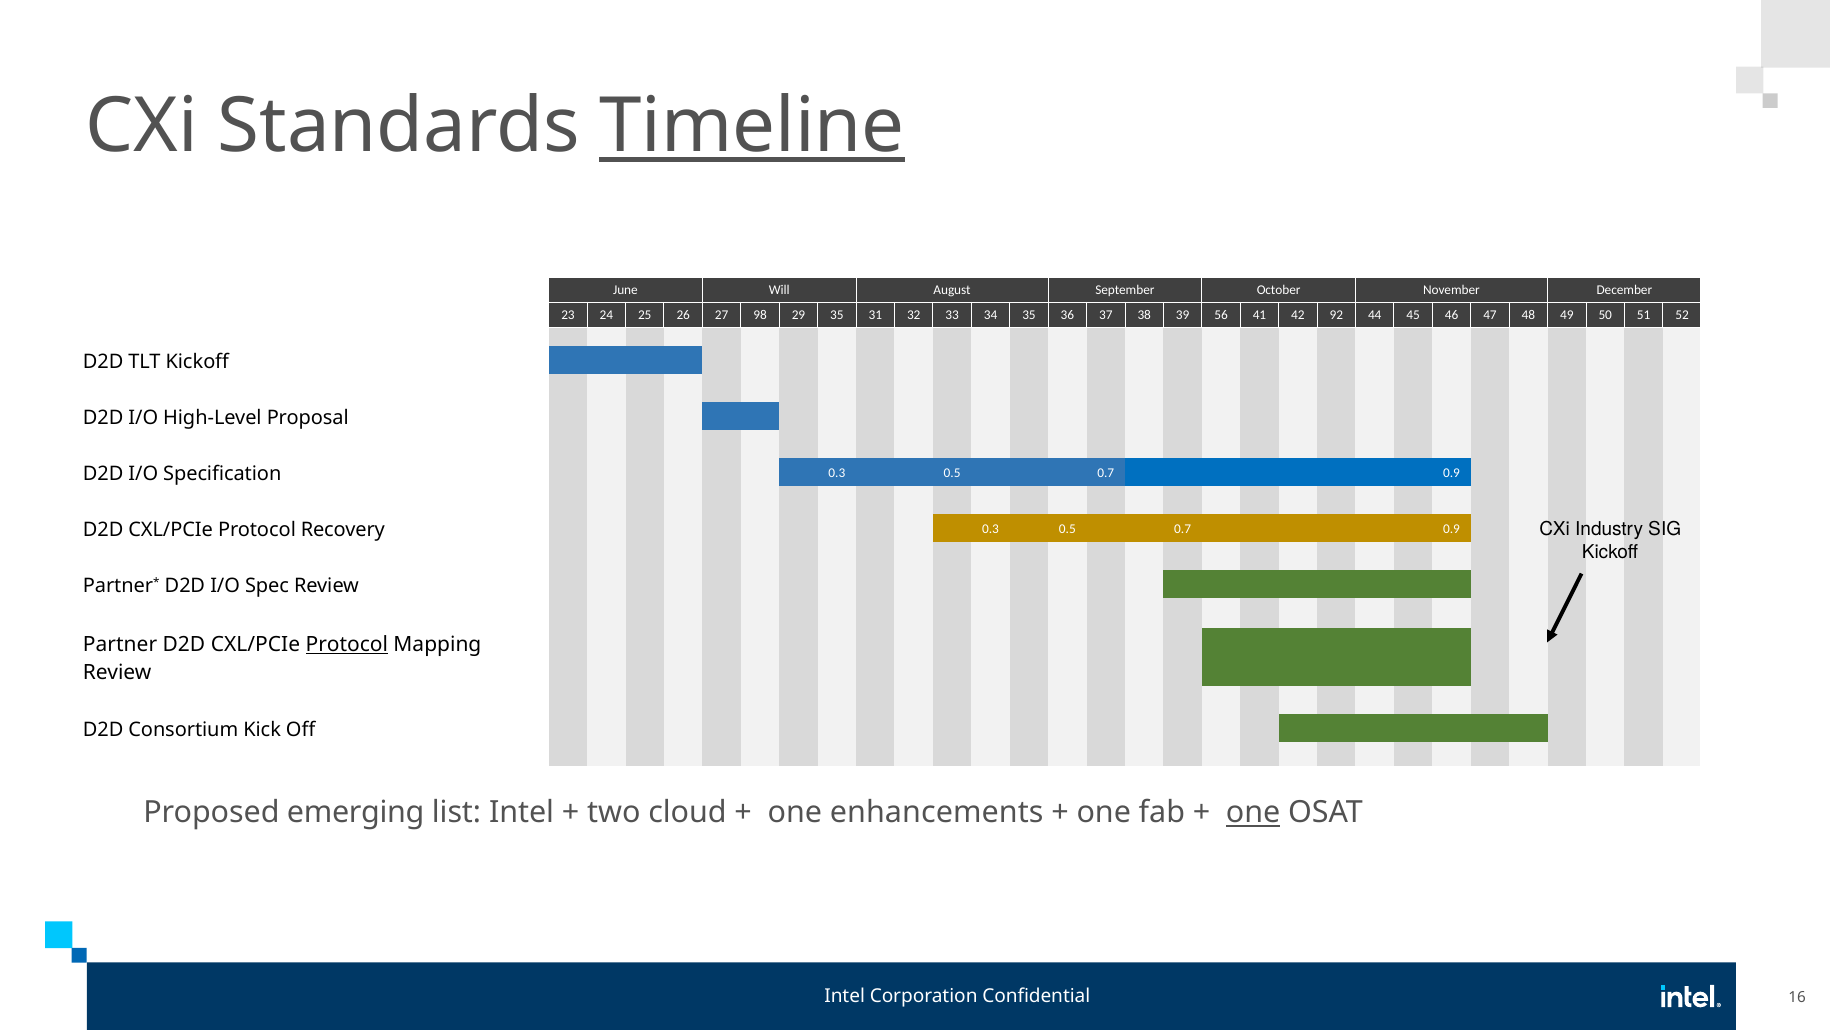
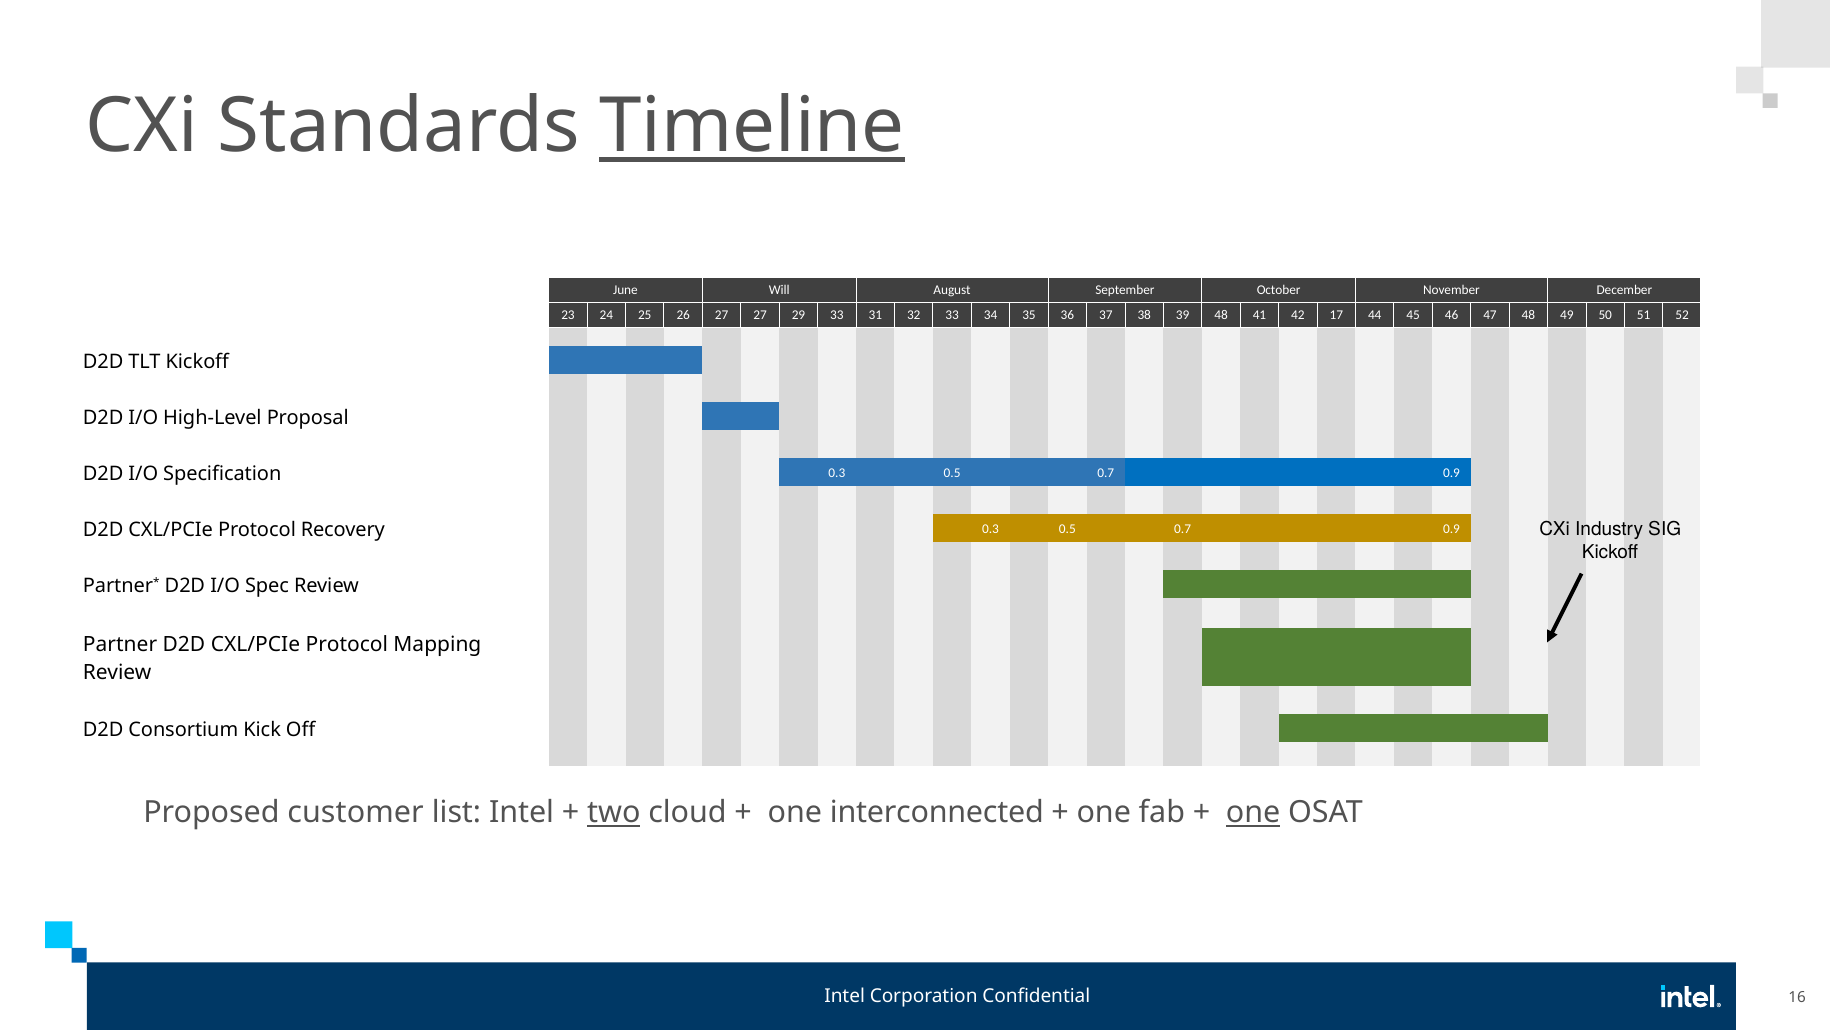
27 98: 98 -> 27
29 35: 35 -> 33
39 56: 56 -> 48
92: 92 -> 17
Protocol at (347, 644) underline: present -> none
emerging: emerging -> customer
two underline: none -> present
enhancements: enhancements -> interconnected
